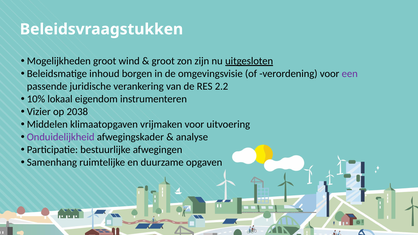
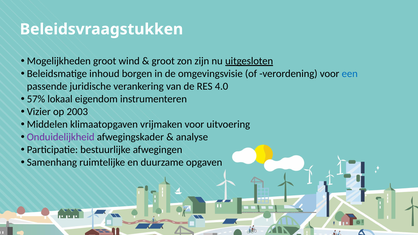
een colour: purple -> blue
2.2: 2.2 -> 4.0
10%: 10% -> 57%
2038: 2038 -> 2003
